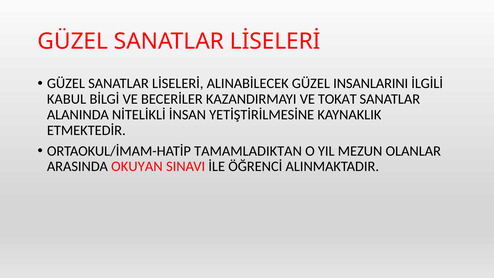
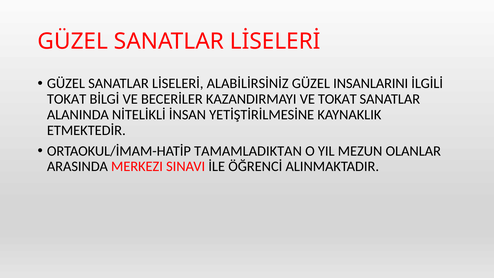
ALINABİLECEK: ALINABİLECEK -> ALABİLİRSİNİZ
KABUL at (67, 99): KABUL -> TOKAT
OKUYAN: OKUYAN -> MERKEZI
